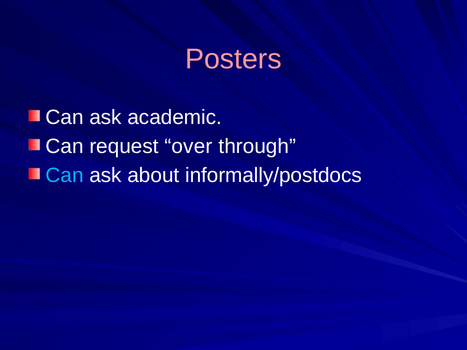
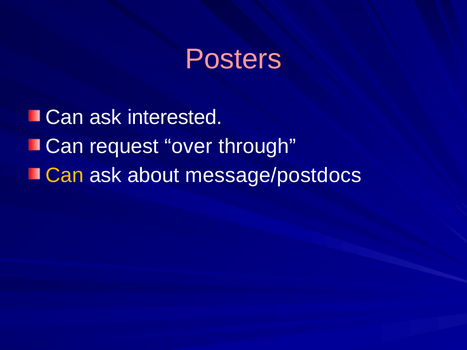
academic: academic -> interested
Can at (65, 176) colour: light blue -> yellow
informally/postdocs: informally/postdocs -> message/postdocs
